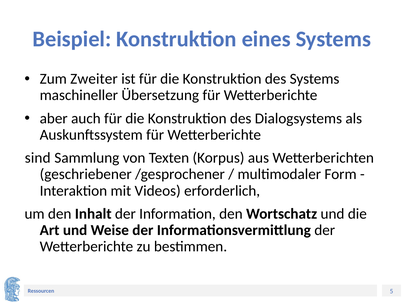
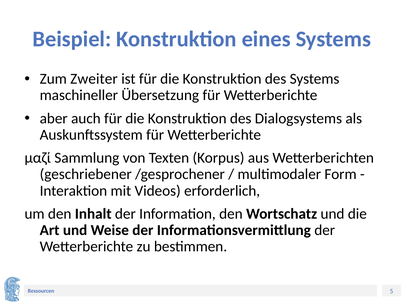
sind: sind -> μαζί
